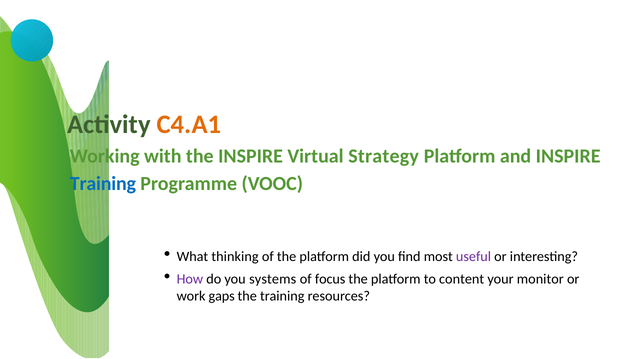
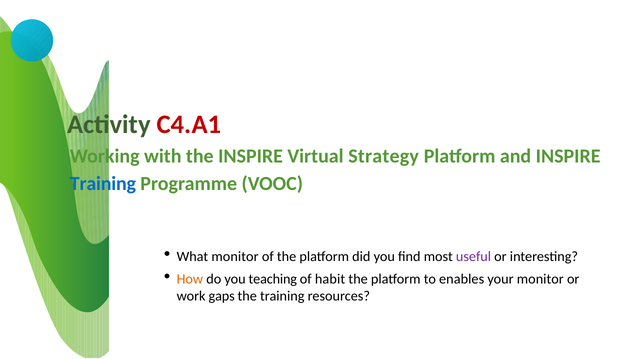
C4.A1 colour: orange -> red
What thinking: thinking -> monitor
How colour: purple -> orange
systems: systems -> teaching
focus: focus -> habit
content: content -> enables
